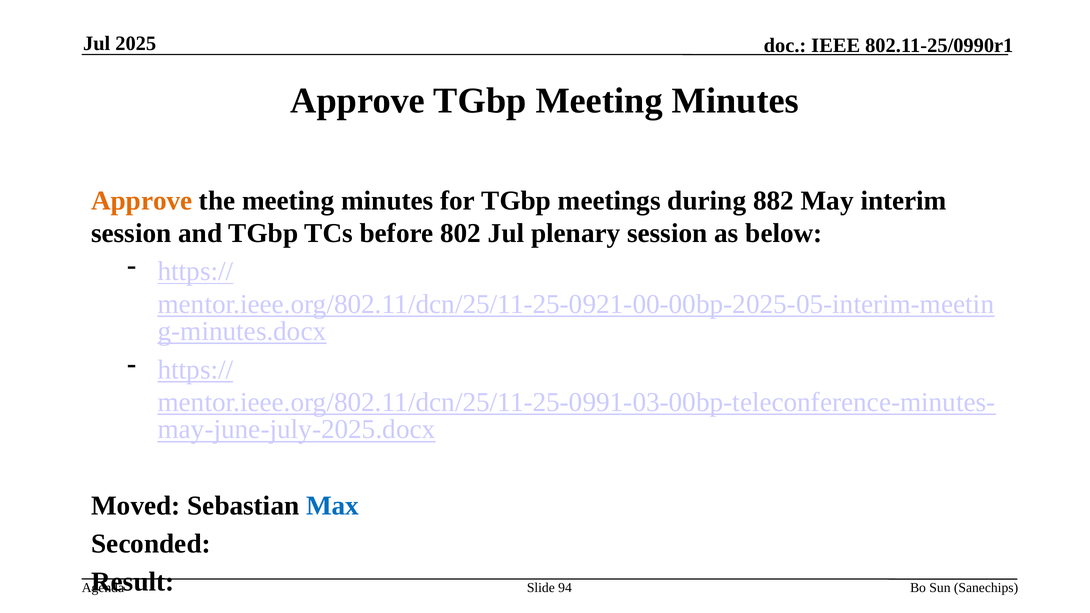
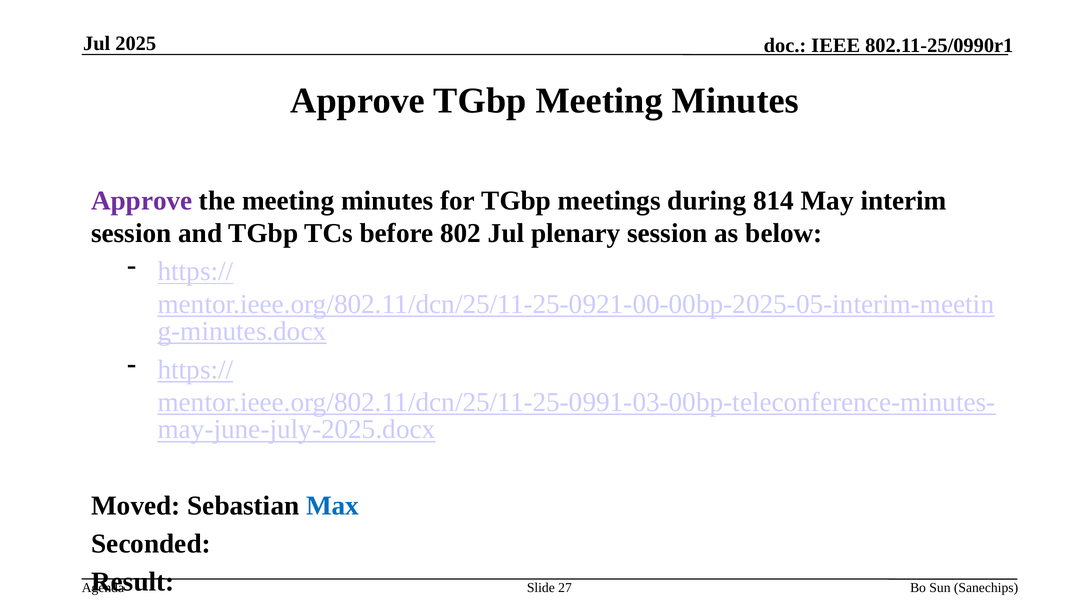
Approve at (142, 201) colour: orange -> purple
882: 882 -> 814
94: 94 -> 27
